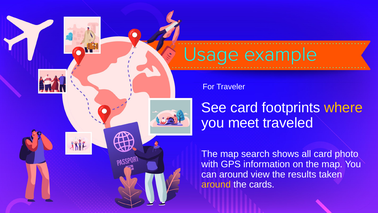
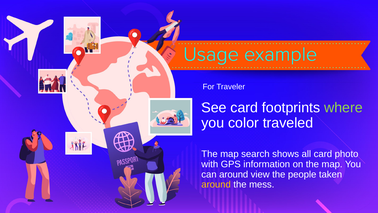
where colour: yellow -> light green
meet: meet -> color
results: results -> people
cards: cards -> mess
